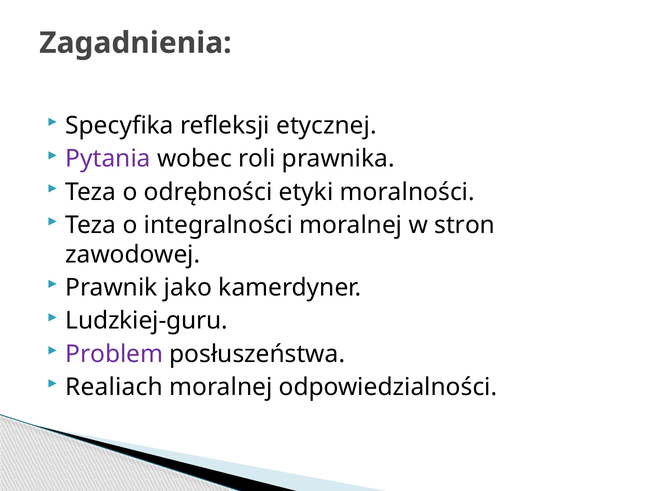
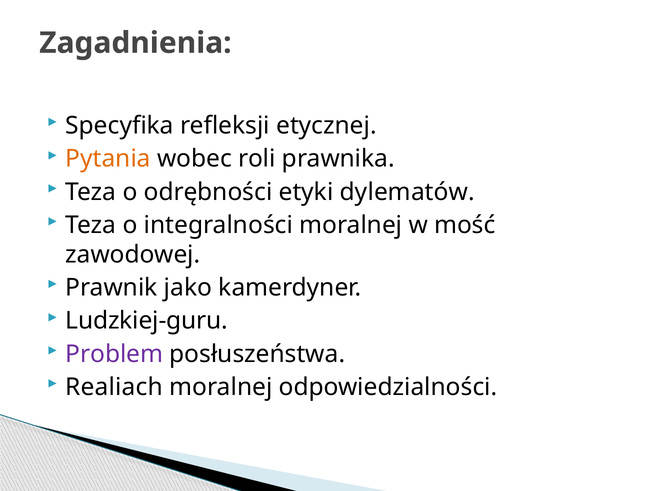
Pytania colour: purple -> orange
moralności: moralności -> dylematów
stron: stron -> mość
